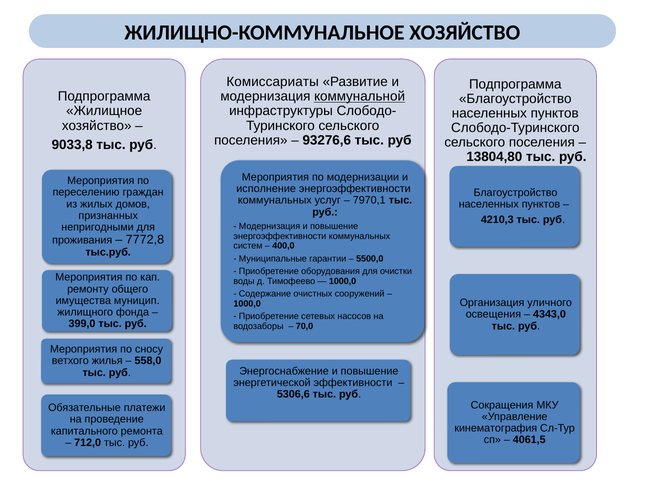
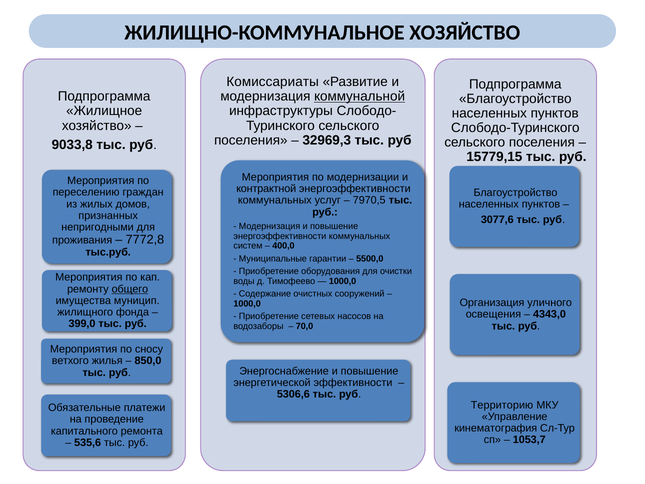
93276,6: 93276,6 -> 32969,3
13804,80: 13804,80 -> 15779,15
исполнение: исполнение -> контрактной
7970,1: 7970,1 -> 7970,5
4210,3: 4210,3 -> 3077,6
общего underline: none -> present
558,0: 558,0 -> 850,0
Сокращения: Сокращения -> Территорию
4061,5: 4061,5 -> 1053,7
712,0: 712,0 -> 535,6
